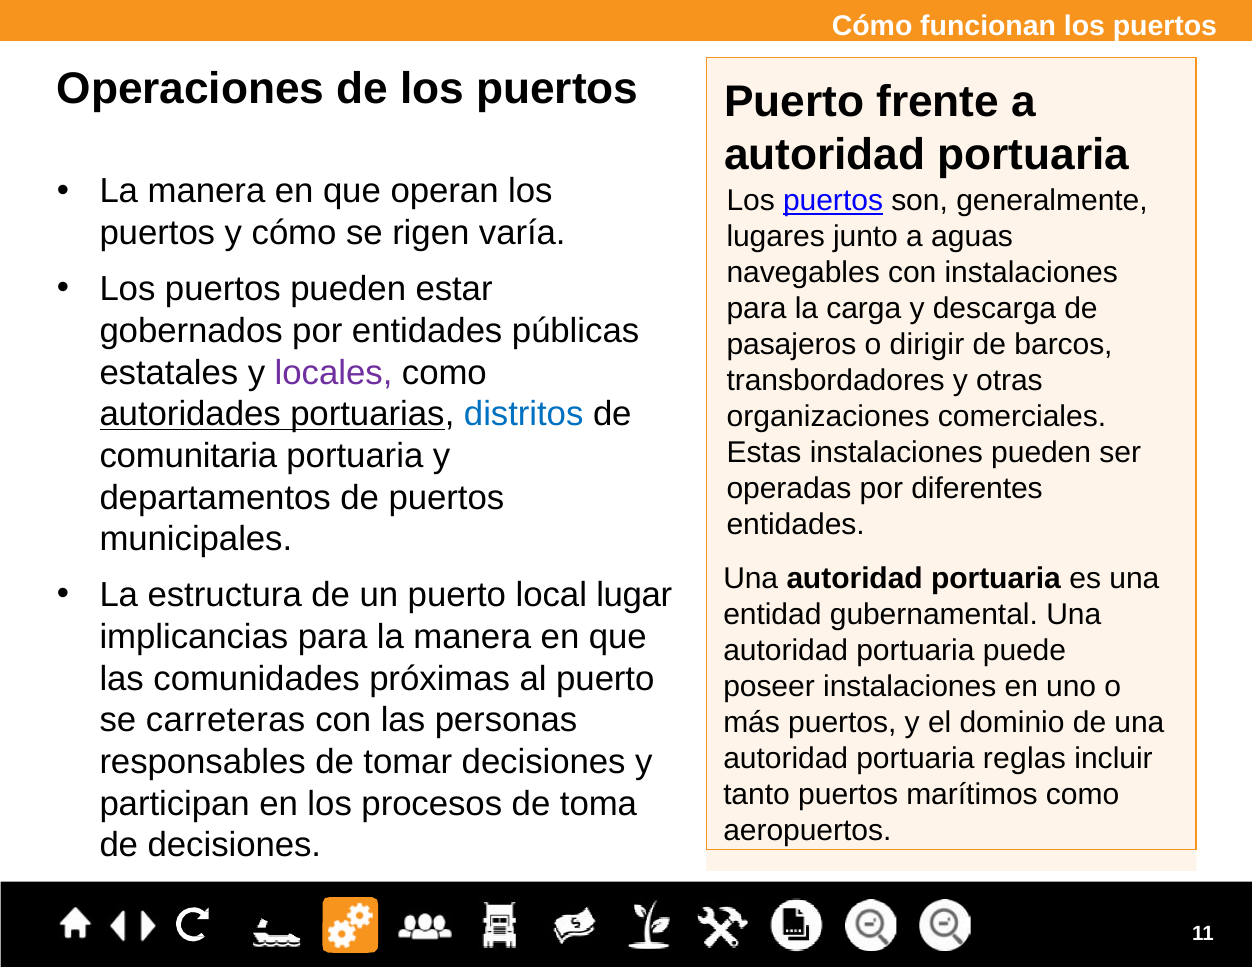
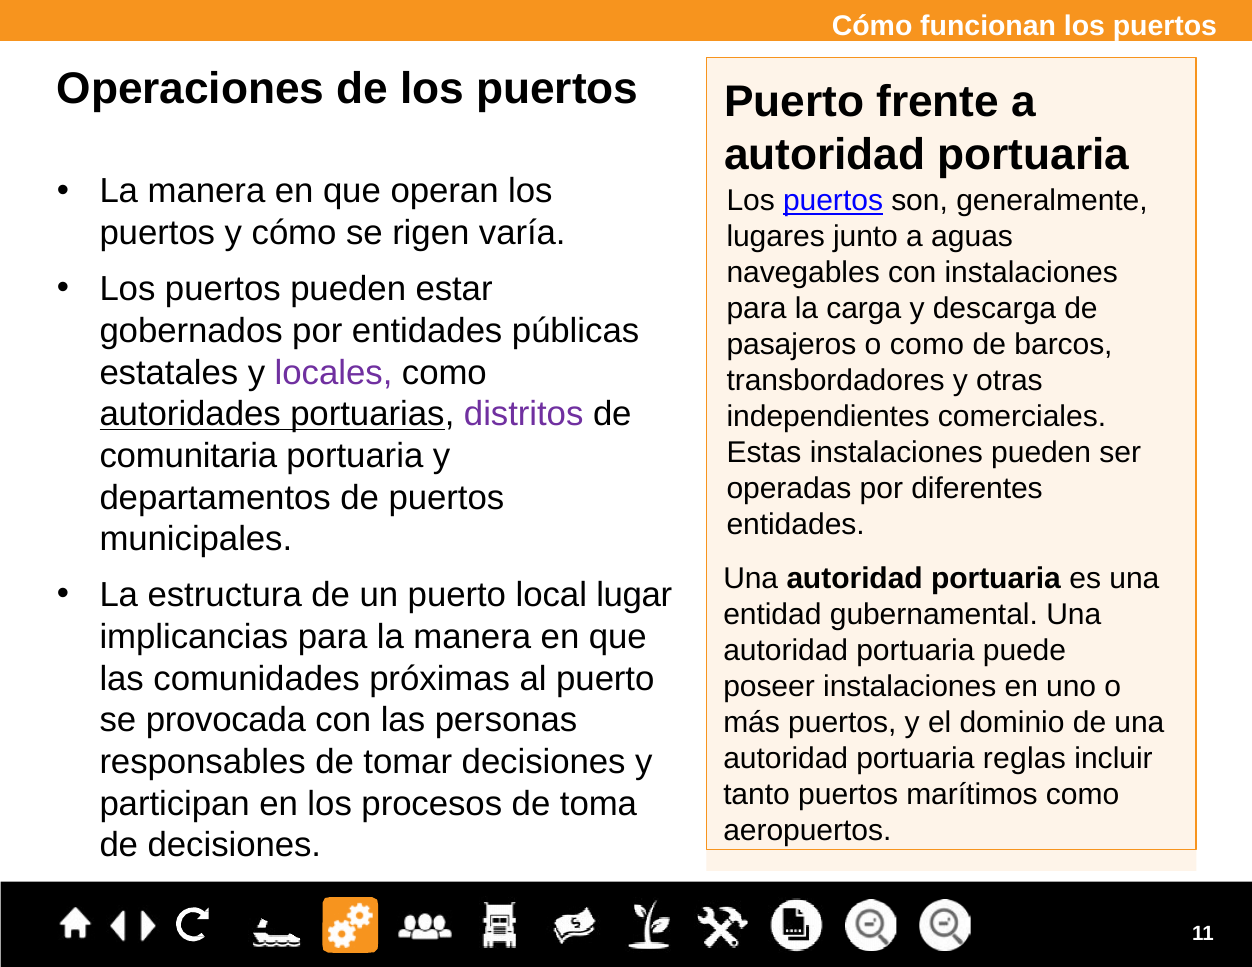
o dirigir: dirigir -> como
distritos colour: blue -> purple
organizaciones: organizaciones -> independientes
carreteras: carreteras -> provocada
